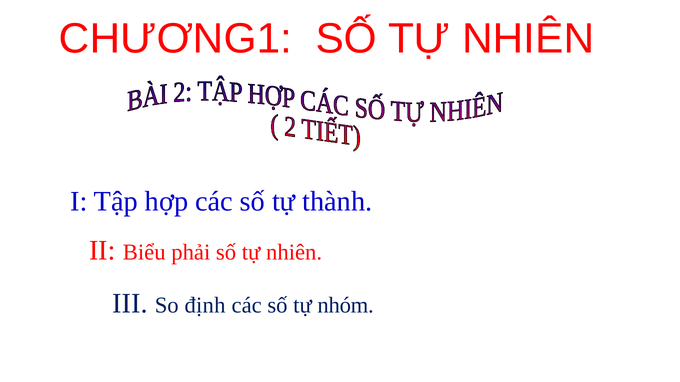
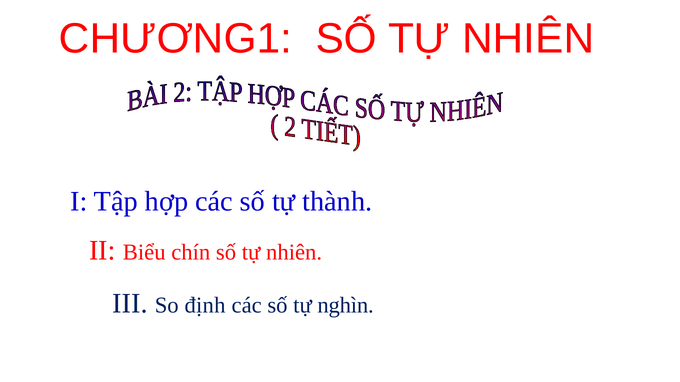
phải: phải -> chín
nhóm: nhóm -> nghìn
